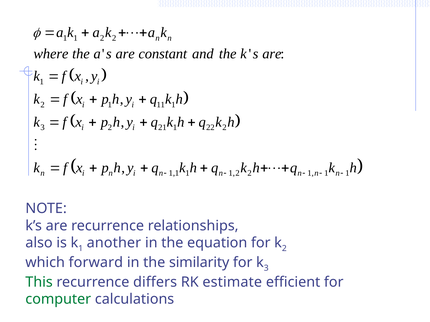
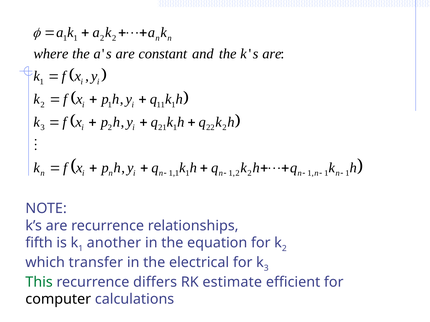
also: also -> fifth
forward: forward -> transfer
similarity: similarity -> electrical
computer colour: green -> black
